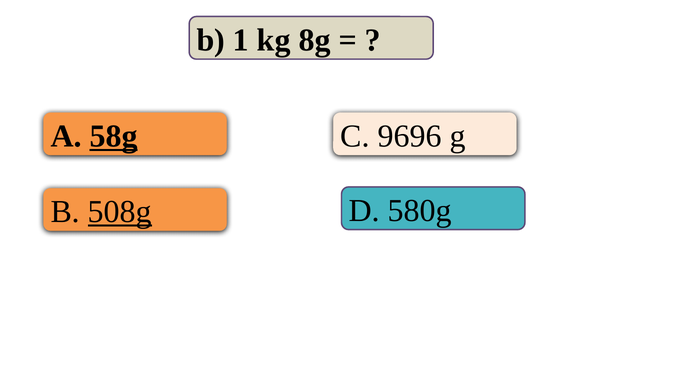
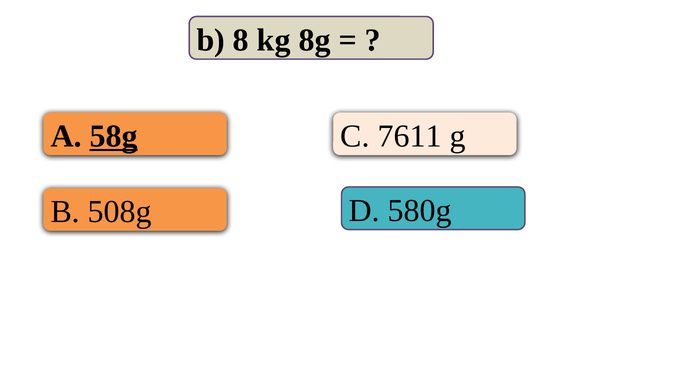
1: 1 -> 8
9696: 9696 -> 7611
508g underline: present -> none
